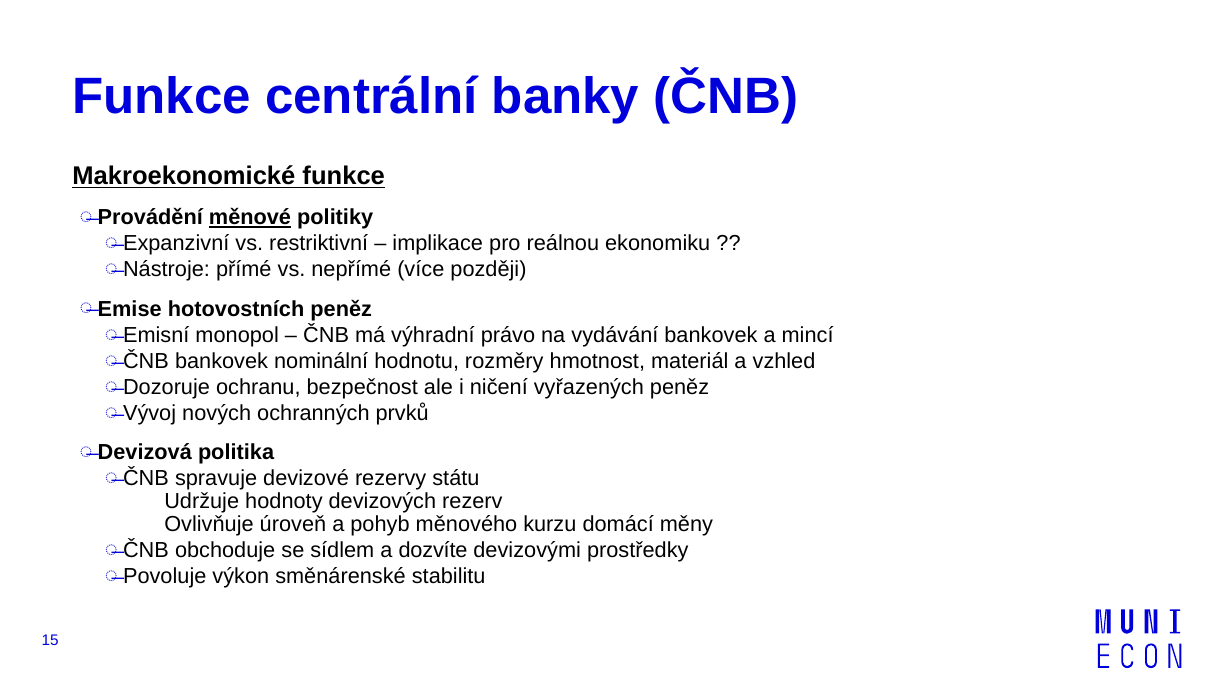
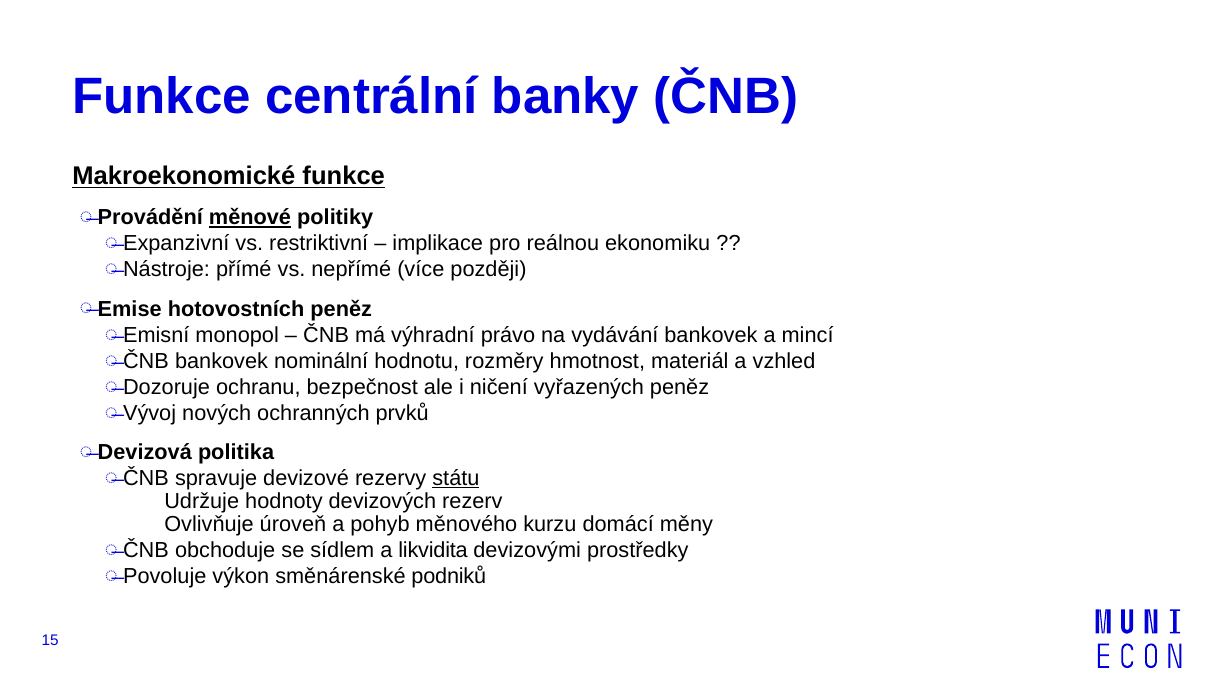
státu underline: none -> present
dozvíte: dozvíte -> likvidita
stabilitu: stabilitu -> podniků
